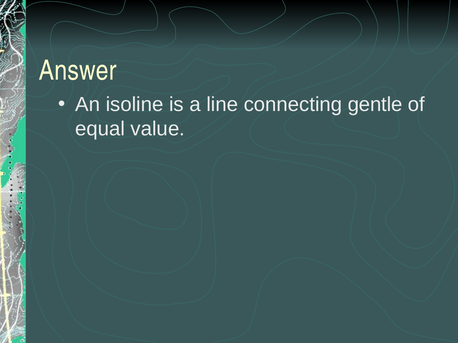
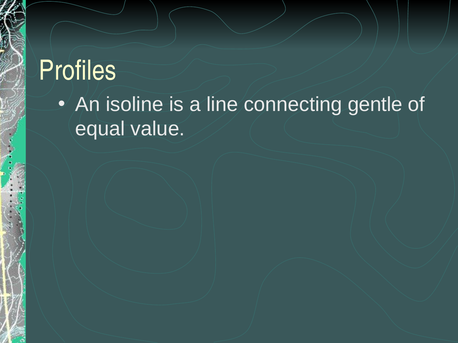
Answer: Answer -> Profiles
